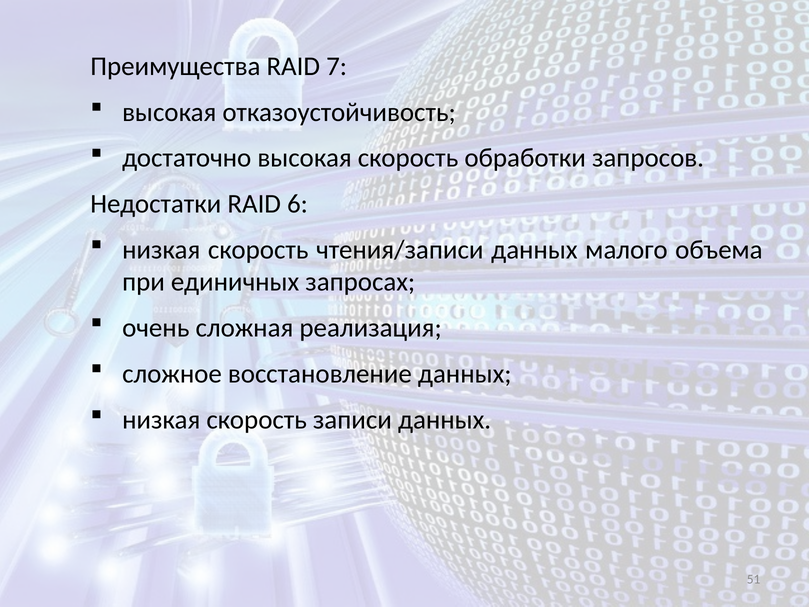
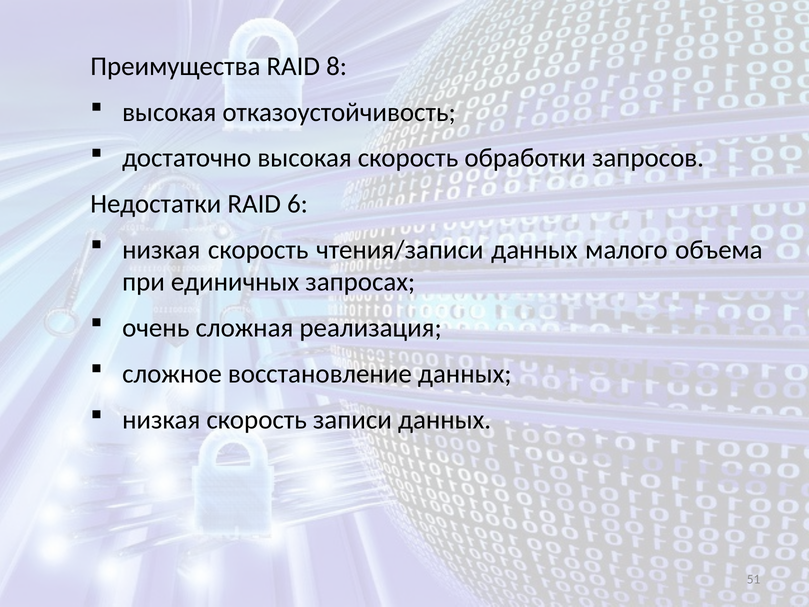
7: 7 -> 8
